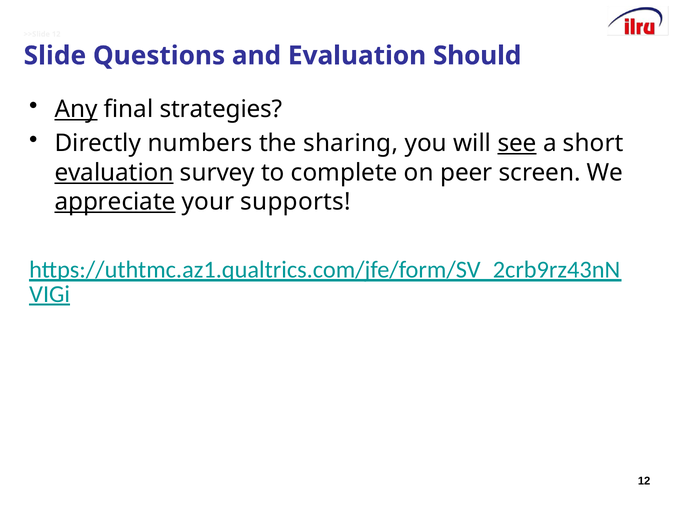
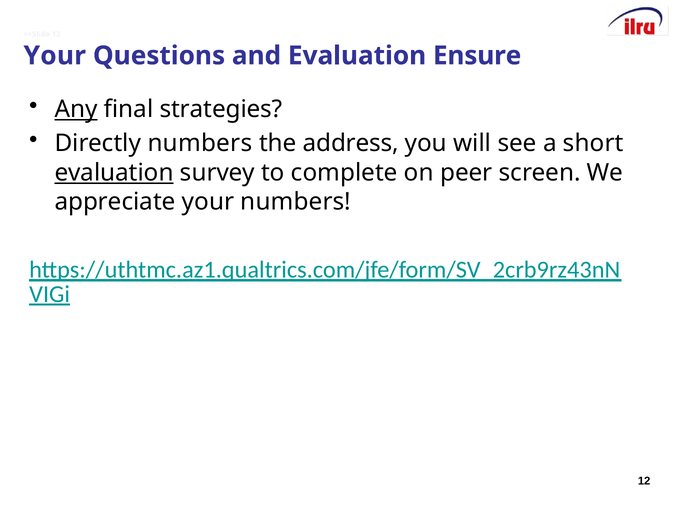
Slide at (55, 56): Slide -> Your
Should: Should -> Ensure
sharing: sharing -> address
see underline: present -> none
appreciate underline: present -> none
your supports: supports -> numbers
